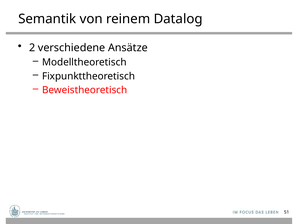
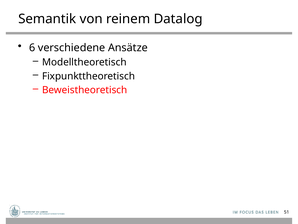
2: 2 -> 6
